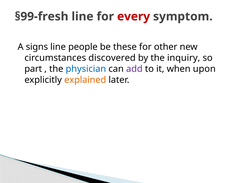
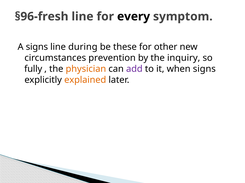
§99-fresh: §99-fresh -> §96-fresh
every colour: red -> black
people: people -> during
discovered: discovered -> prevention
part: part -> fully
physician colour: blue -> orange
when upon: upon -> signs
